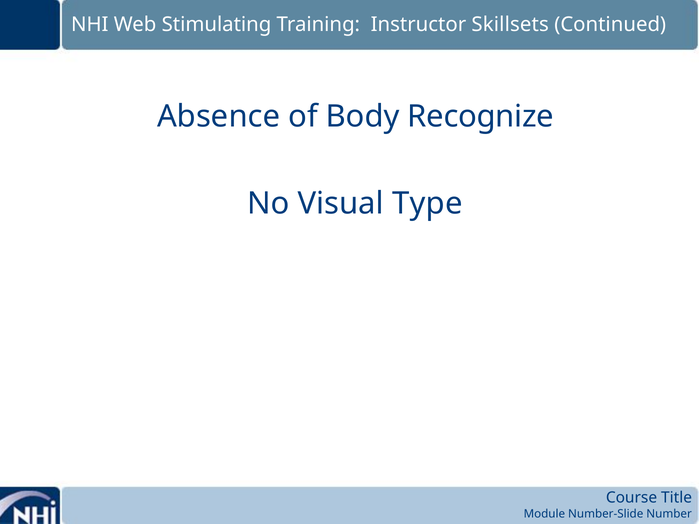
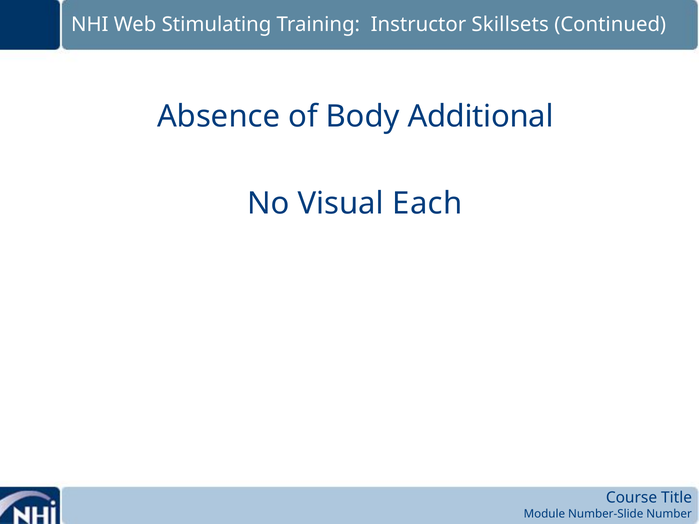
Recognize: Recognize -> Additional
Type: Type -> Each
